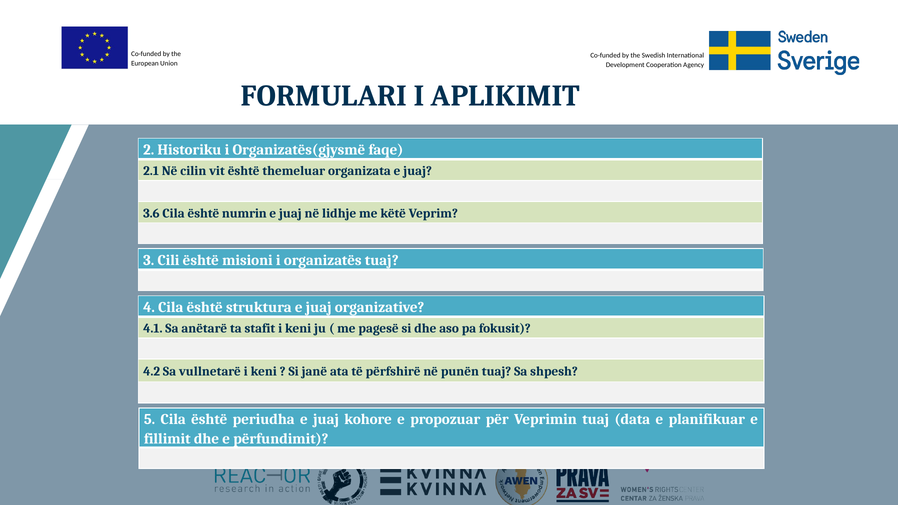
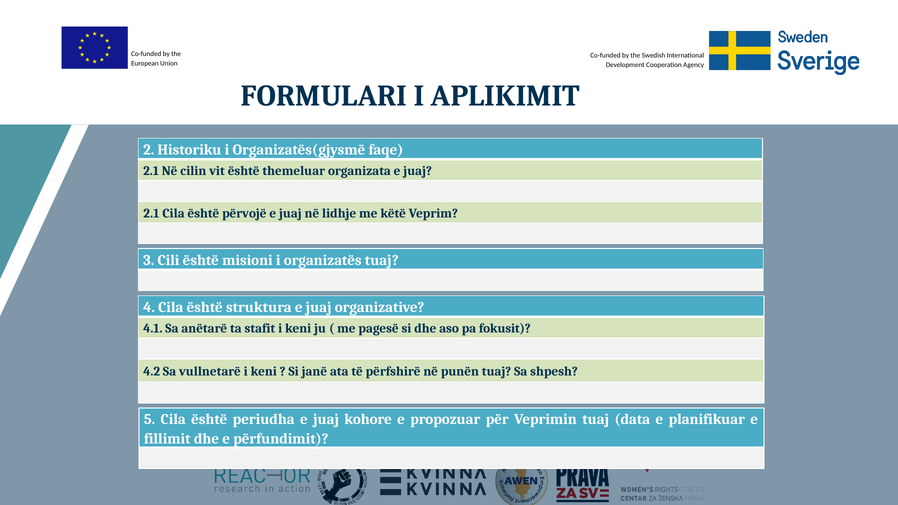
3.6 at (151, 213): 3.6 -> 2.1
numrin: numrin -> përvojë
